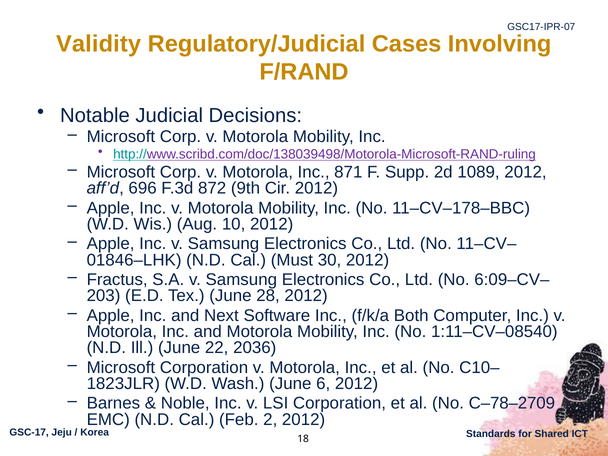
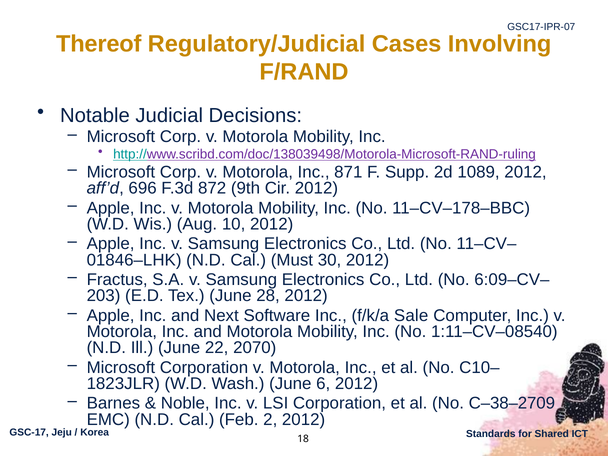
Validity: Validity -> Thereof
Both: Both -> Sale
2036: 2036 -> 2070
C–78–2709: C–78–2709 -> C–38–2709
